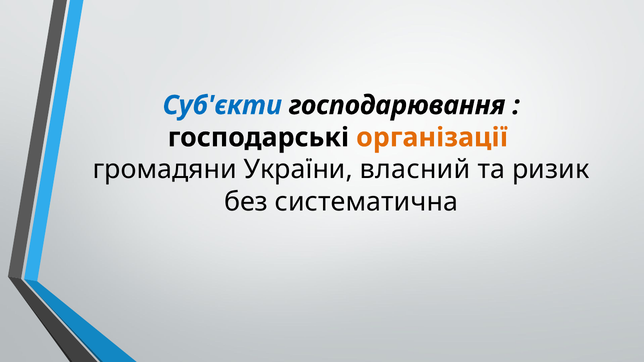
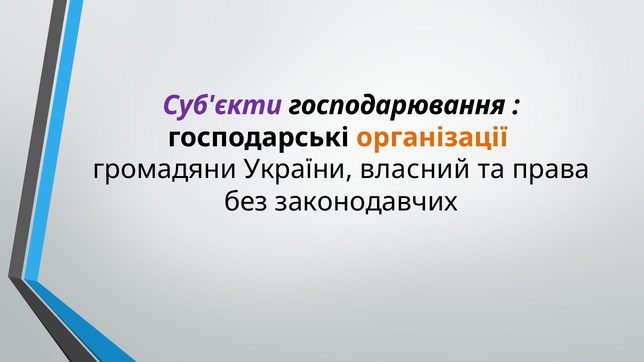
Суб'єкти colour: blue -> purple
ризик: ризик -> права
систематична: систематична -> законодавчих
